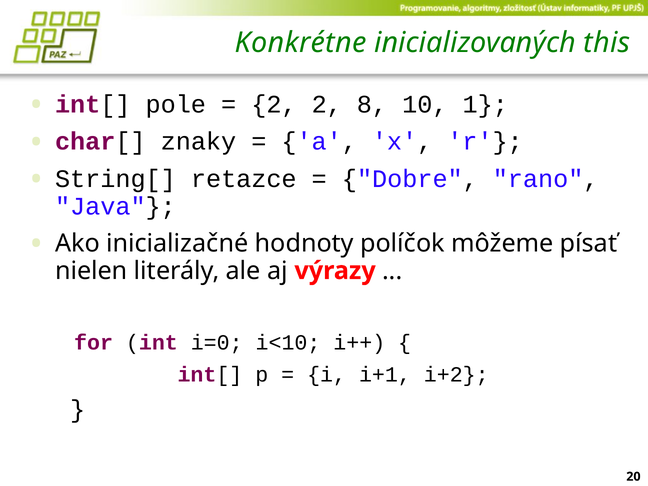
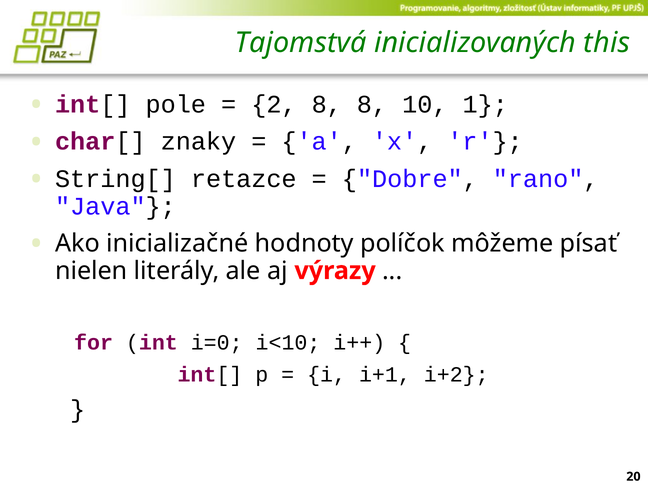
Konkrétne: Konkrétne -> Tajomstvá
2 2: 2 -> 8
